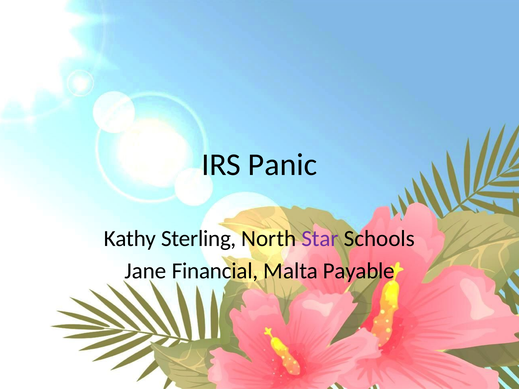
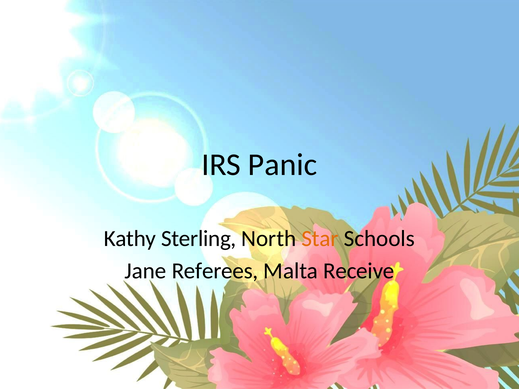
Star colour: purple -> orange
Financial: Financial -> Referees
Payable: Payable -> Receive
